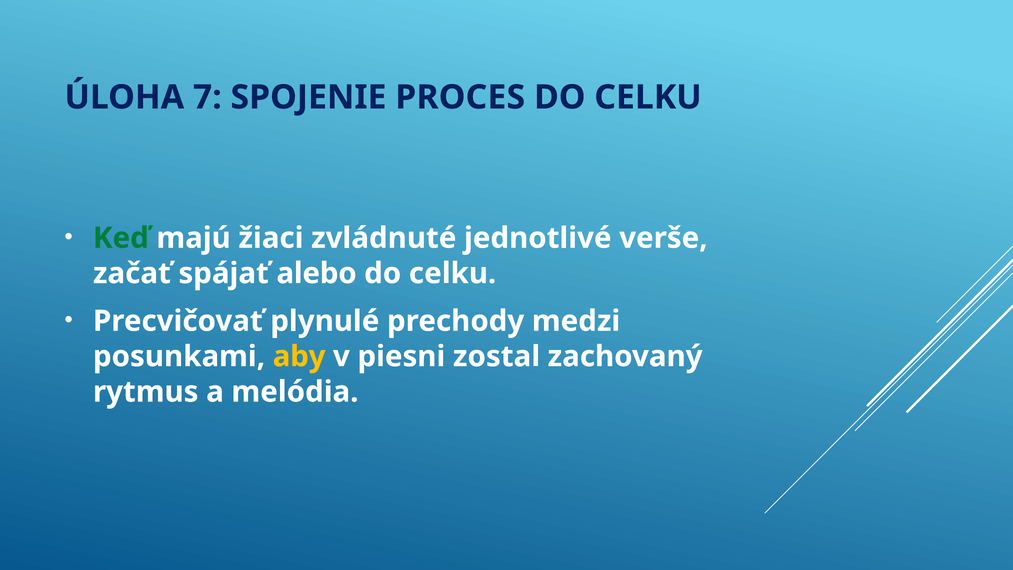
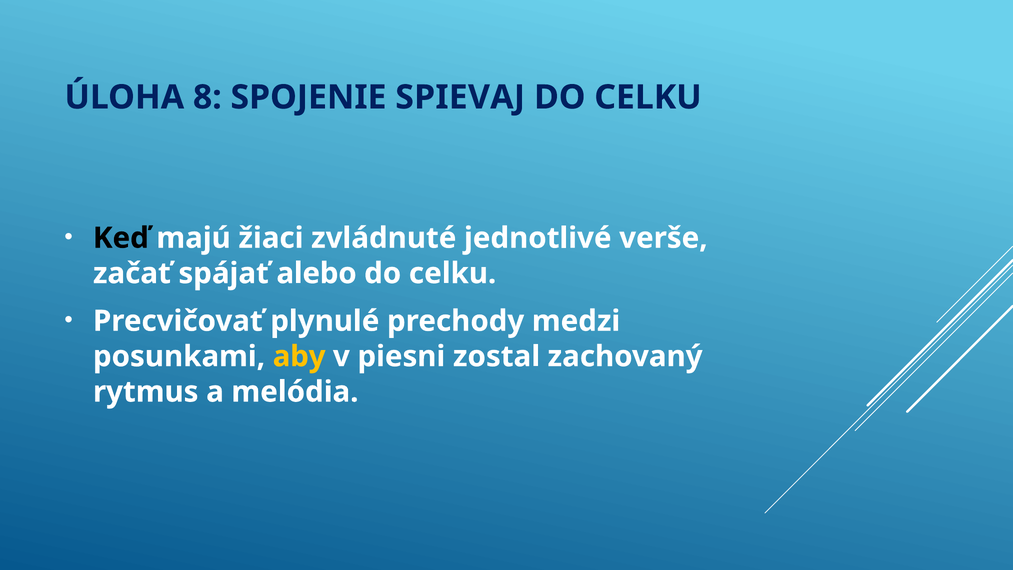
7: 7 -> 8
PROCES: PROCES -> SPIEVAJ
Keď colour: green -> black
